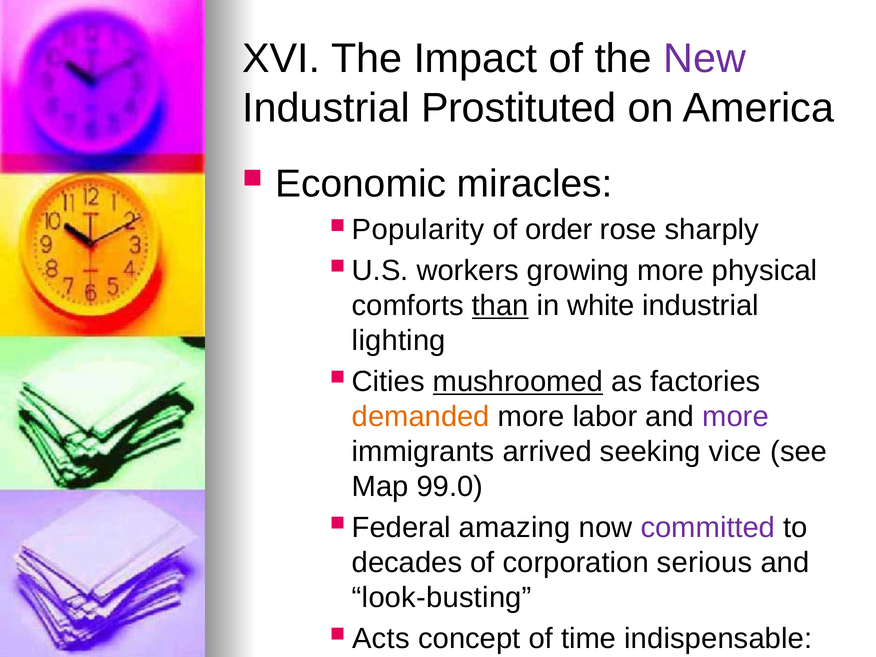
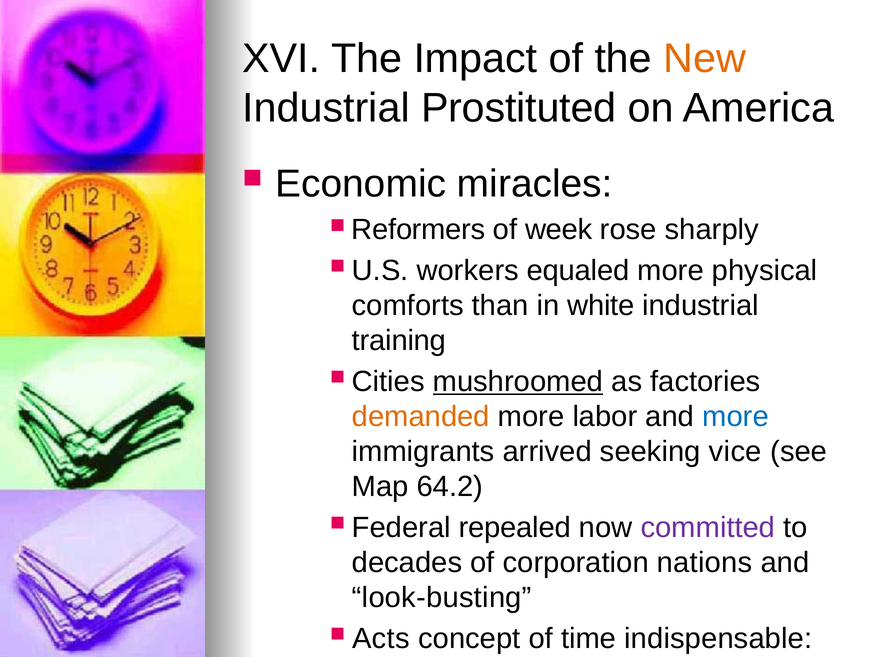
New colour: purple -> orange
Popularity: Popularity -> Reformers
order: order -> week
growing: growing -> equaled
than underline: present -> none
lighting: lighting -> training
more at (736, 417) colour: purple -> blue
99.0: 99.0 -> 64.2
amazing: amazing -> repealed
serious: serious -> nations
